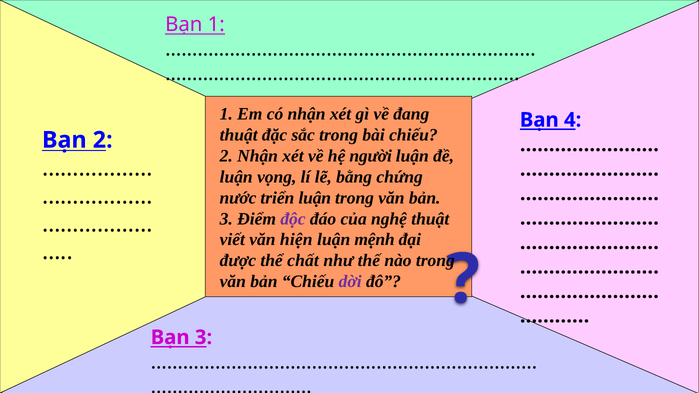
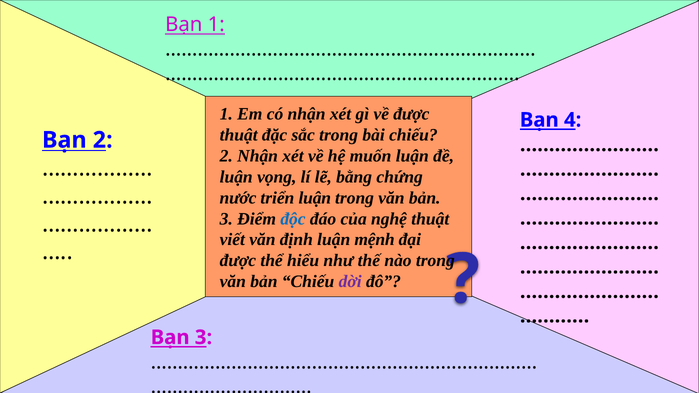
về đang: đang -> được
người: người -> muốn
độc colour: purple -> blue
hiện: hiện -> định
chất: chất -> hiểu
